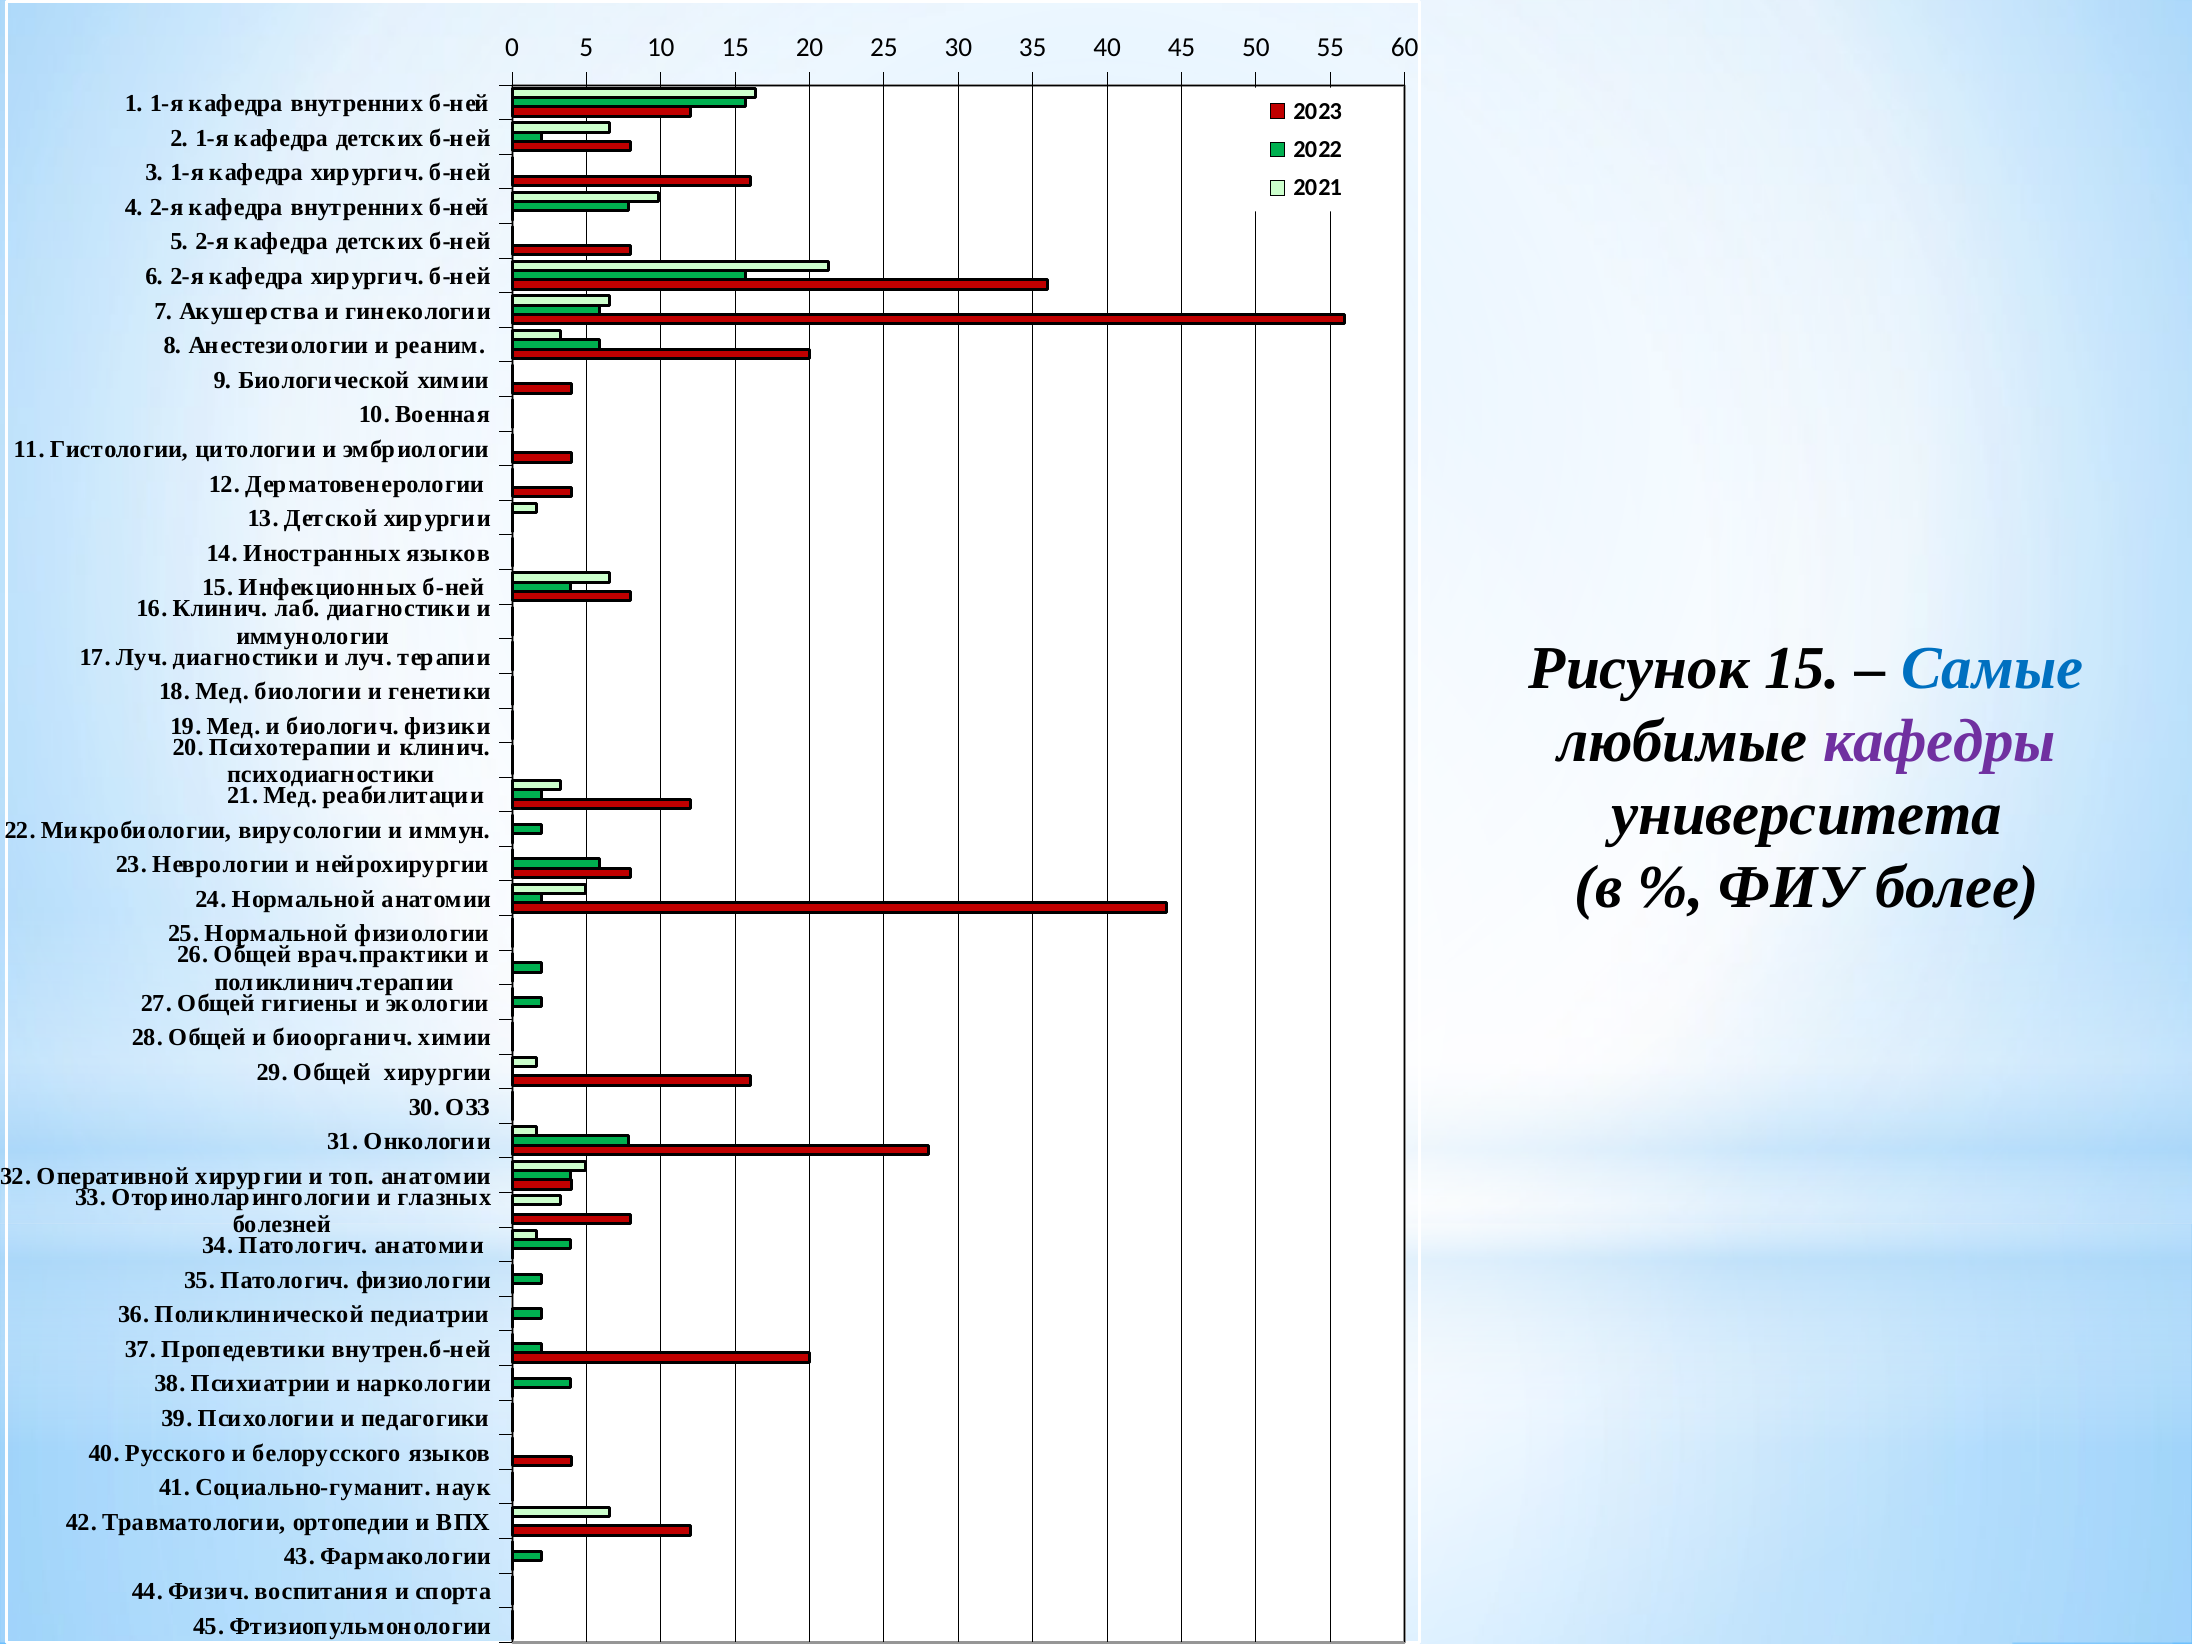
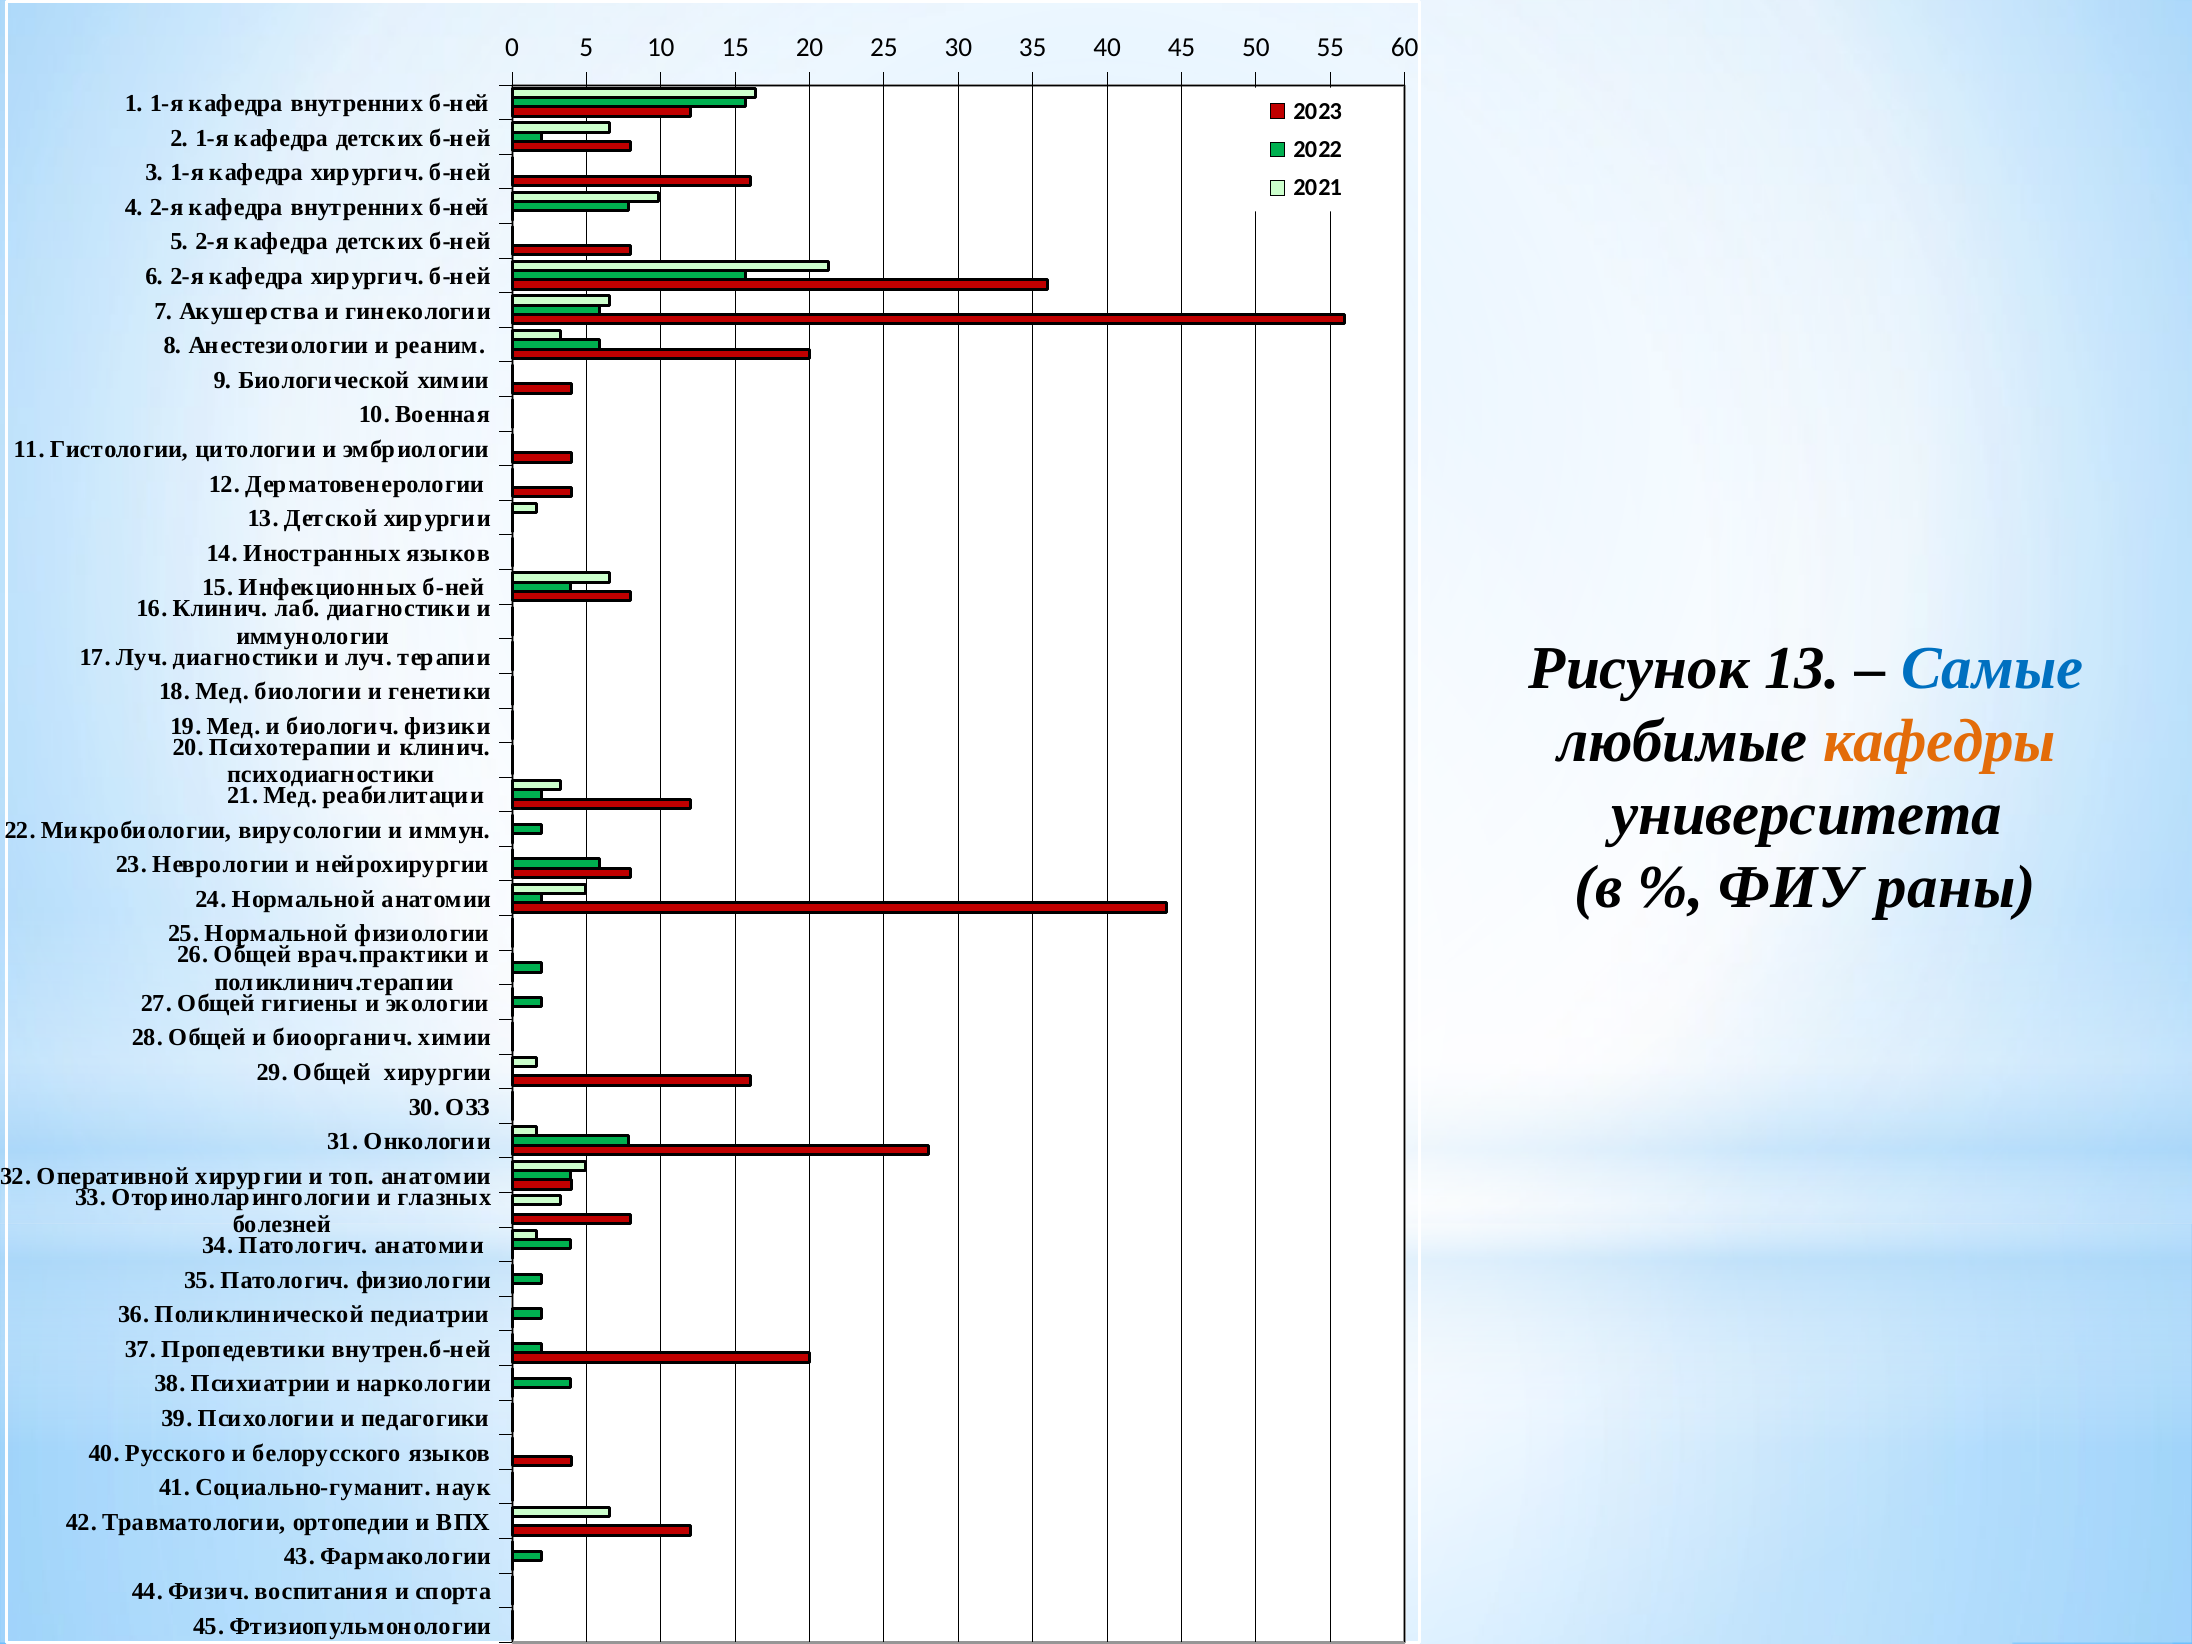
Рисунок 15: 15 -> 13
кафедры colour: purple -> orange
более: более -> раны
